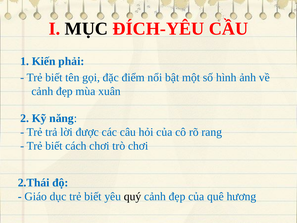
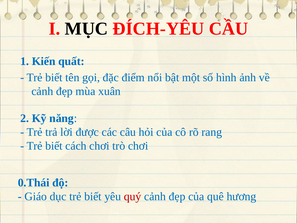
phải: phải -> quất
2.Thái: 2.Thái -> 0.Thái
quý colour: black -> red
